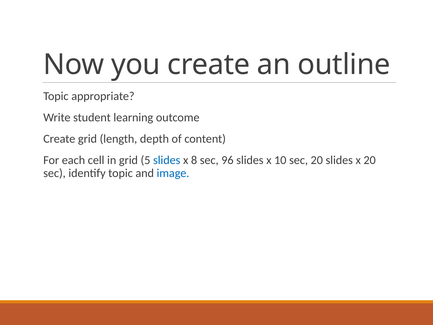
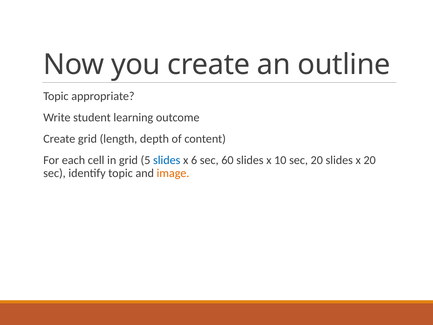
8: 8 -> 6
96: 96 -> 60
image colour: blue -> orange
